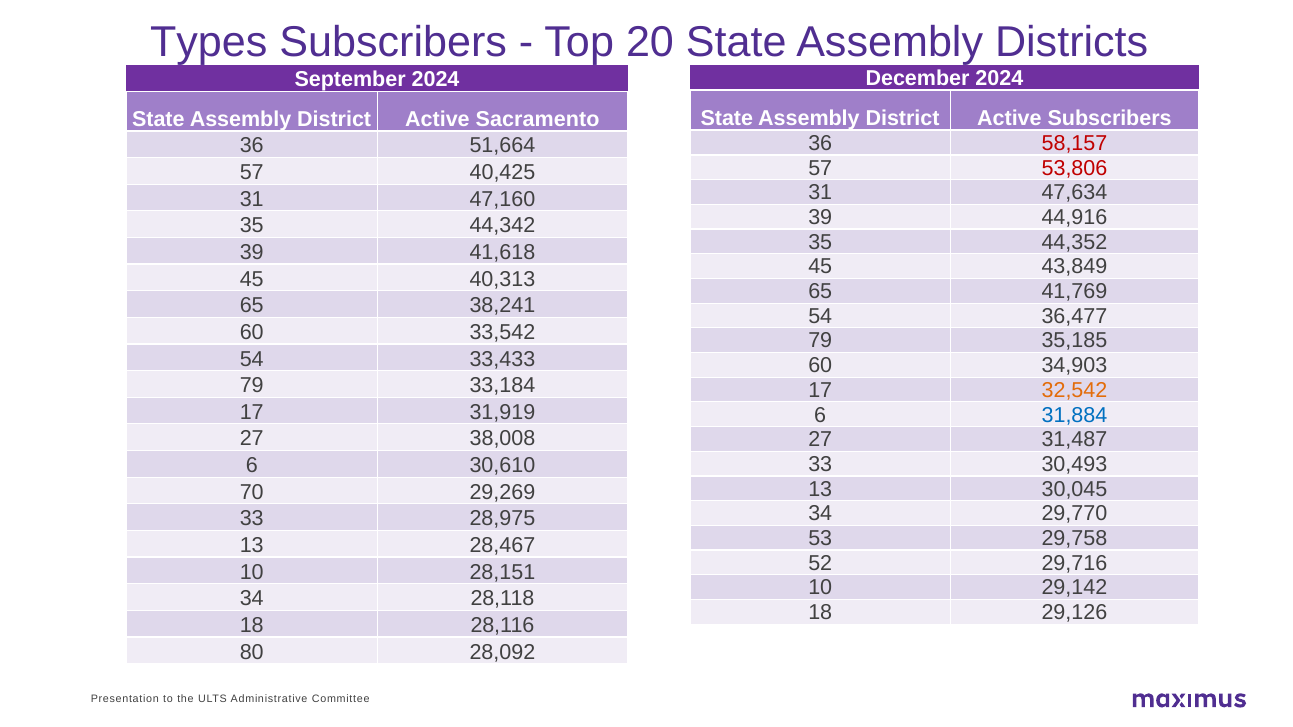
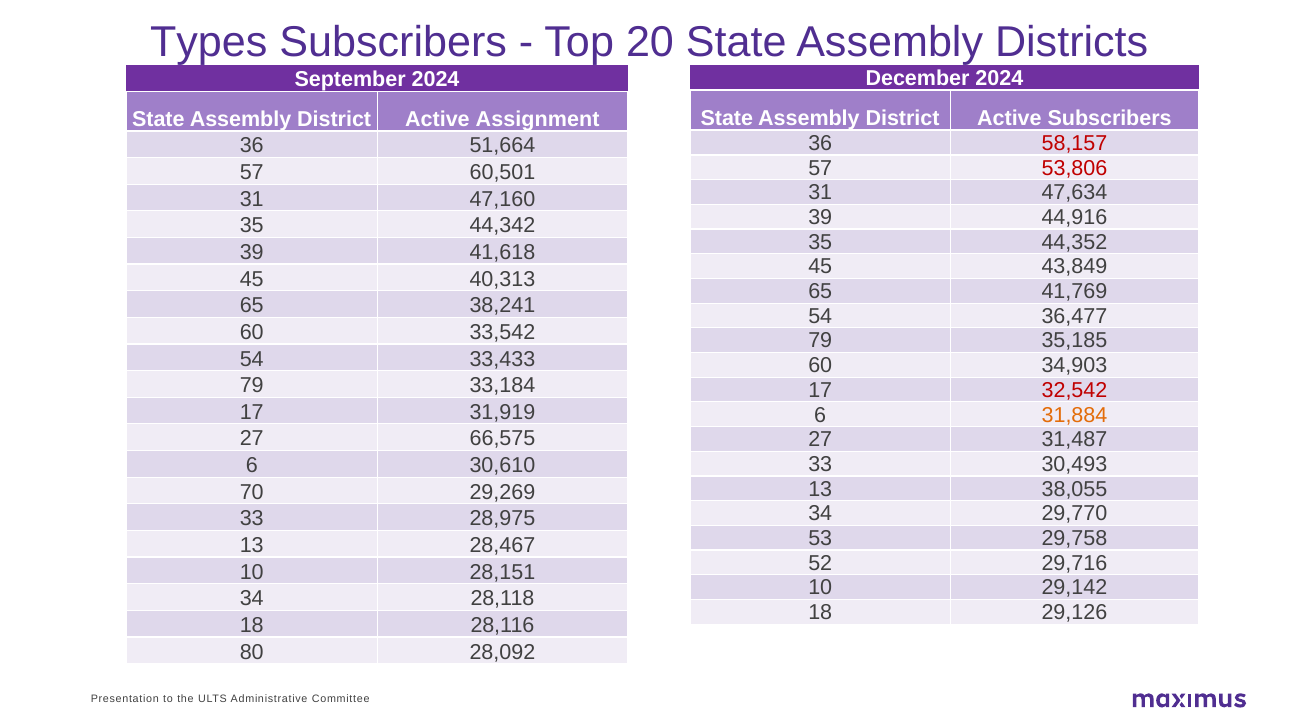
Sacramento: Sacramento -> Assignment
40,425: 40,425 -> 60,501
32,542 colour: orange -> red
31,884 colour: blue -> orange
38,008: 38,008 -> 66,575
30,045: 30,045 -> 38,055
